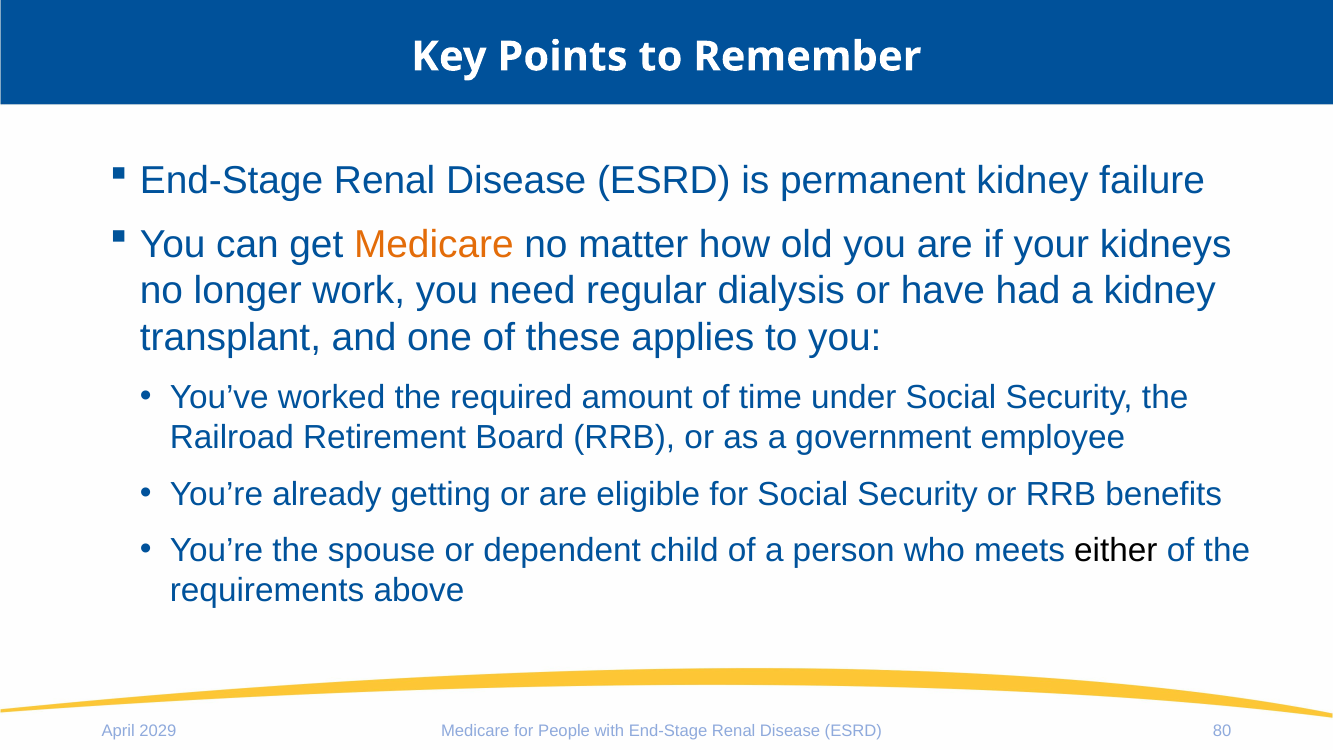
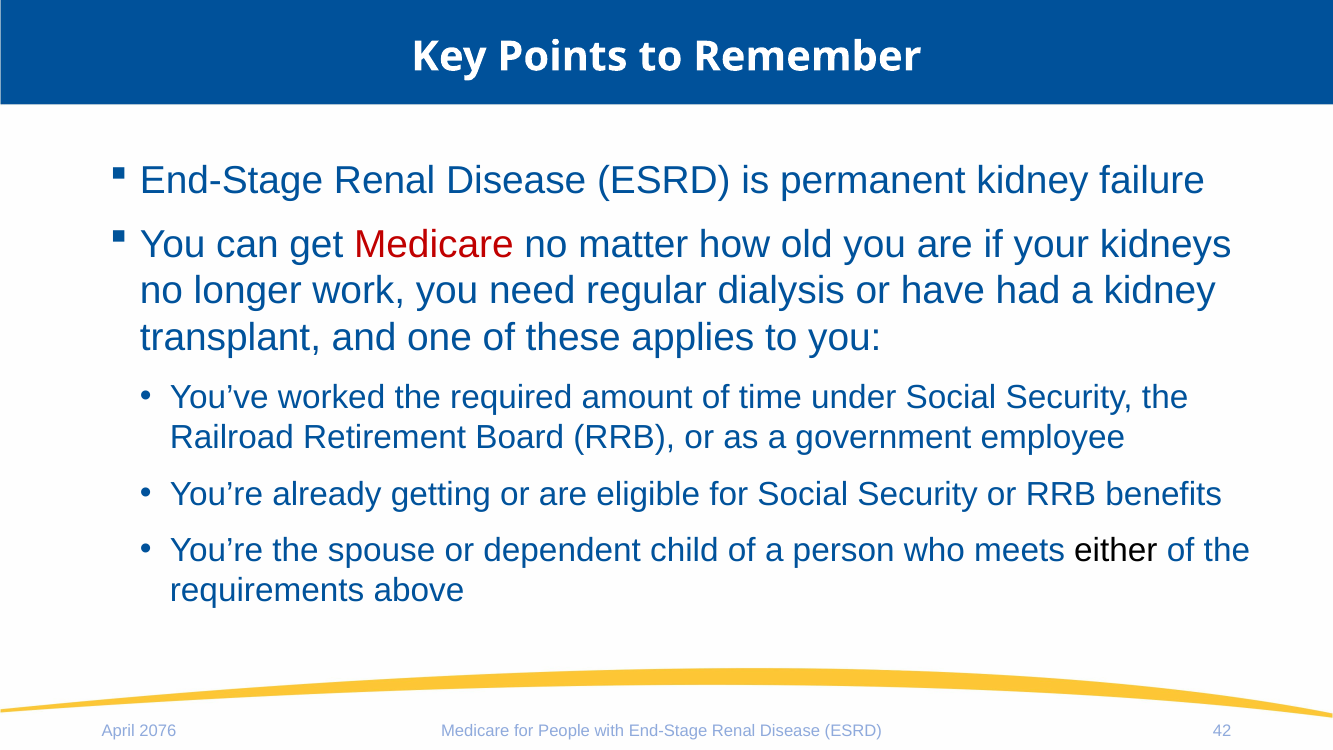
Medicare at (434, 244) colour: orange -> red
2029: 2029 -> 2076
80: 80 -> 42
